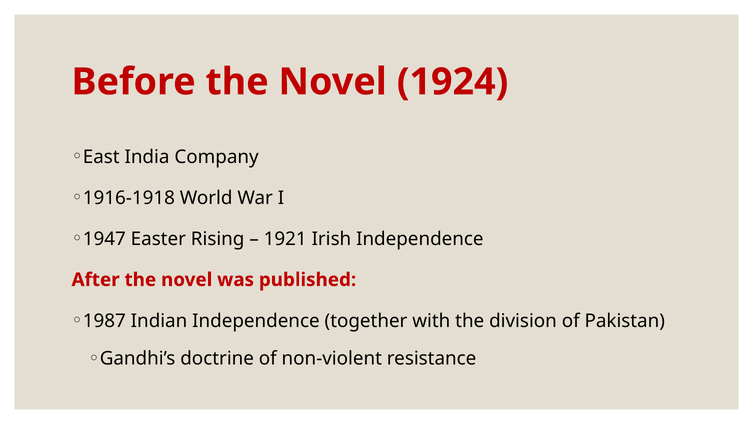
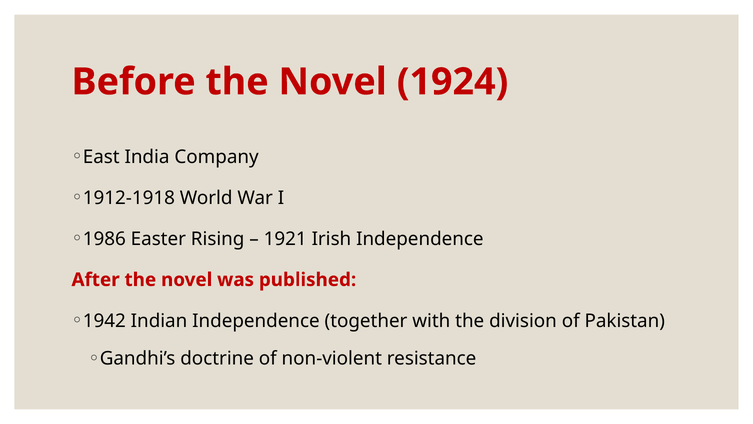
1916-1918: 1916-1918 -> 1912-1918
1947: 1947 -> 1986
1987: 1987 -> 1942
